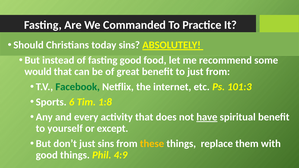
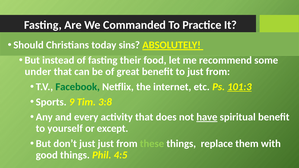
fasting good: good -> their
would: would -> under
101:3 underline: none -> present
6: 6 -> 9
1:8: 1:8 -> 3:8
just sins: sins -> just
these colour: yellow -> light green
4:9: 4:9 -> 4:5
